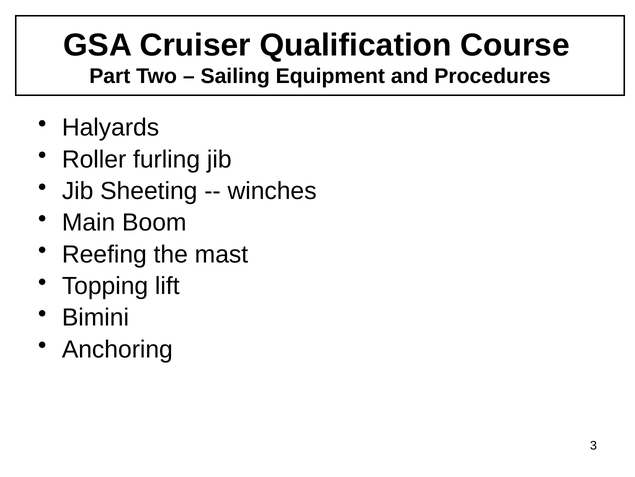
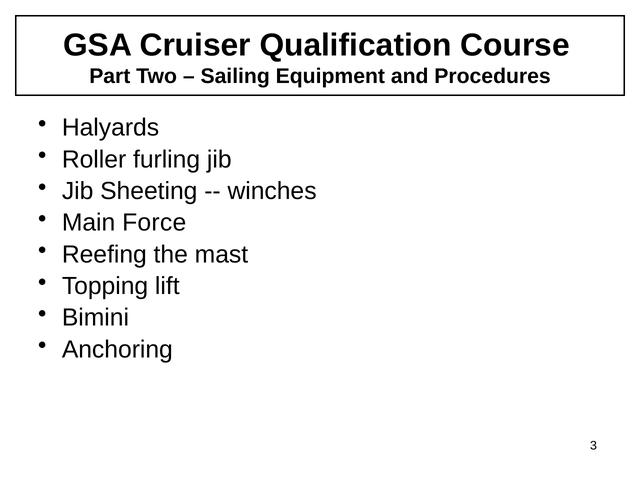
Boom: Boom -> Force
